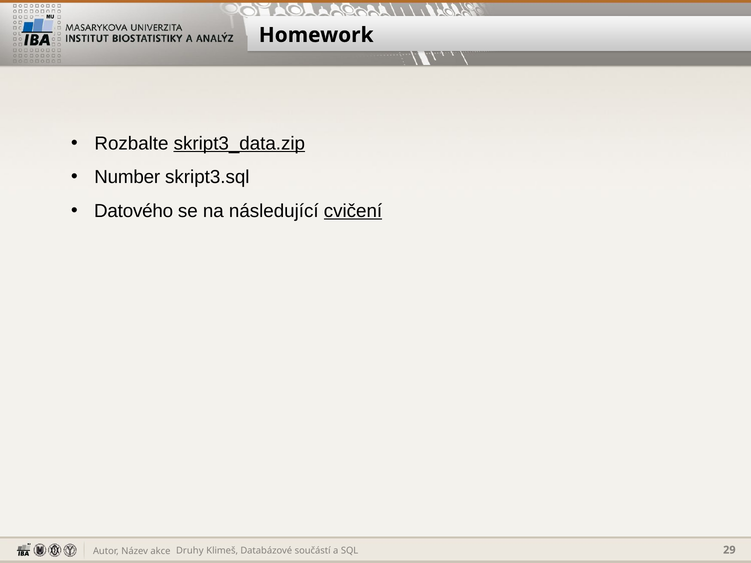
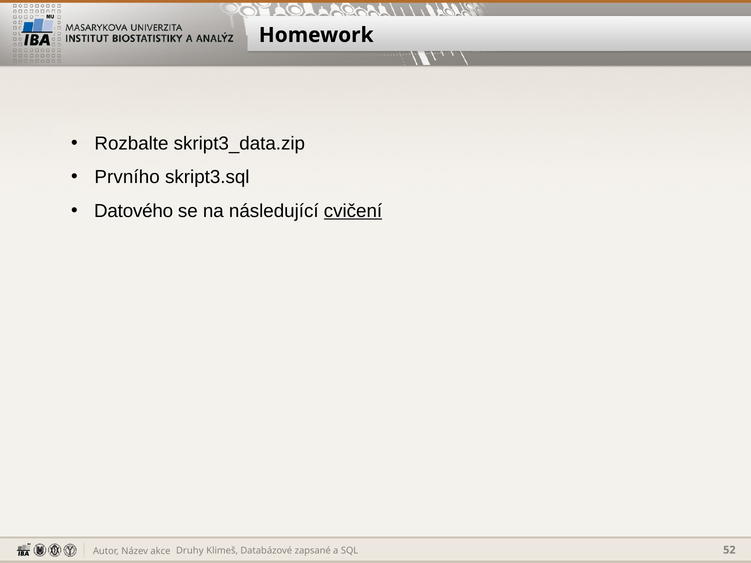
skript3_data.zip underline: present -> none
Number: Number -> Prvního
součástí: součástí -> zapsané
29: 29 -> 52
